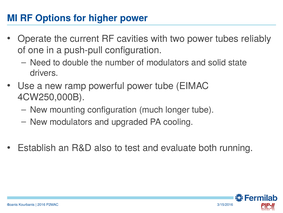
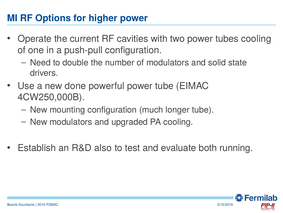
tubes reliably: reliably -> cooling
ramp: ramp -> done
